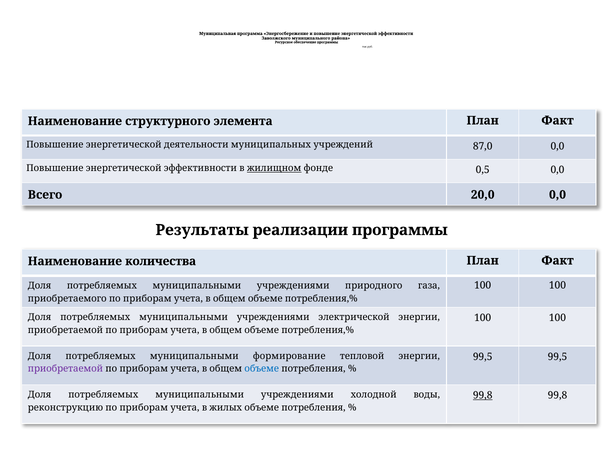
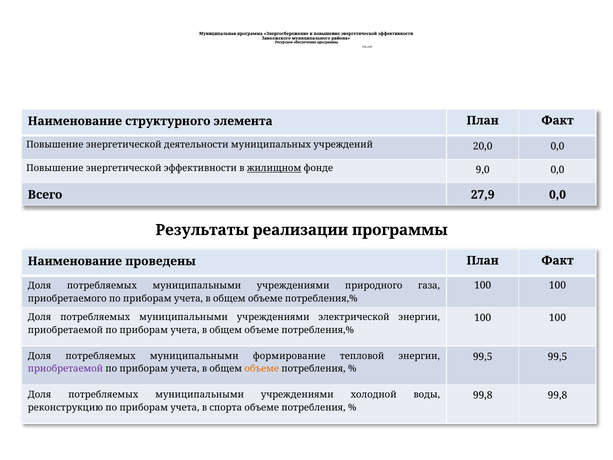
87,0: 87,0 -> 20,0
0,5: 0,5 -> 9,0
20,0: 20,0 -> 27,9
количества: количества -> проведены
объеме at (262, 369) colour: blue -> orange
99,8 at (483, 395) underline: present -> none
жилых: жилых -> спорта
